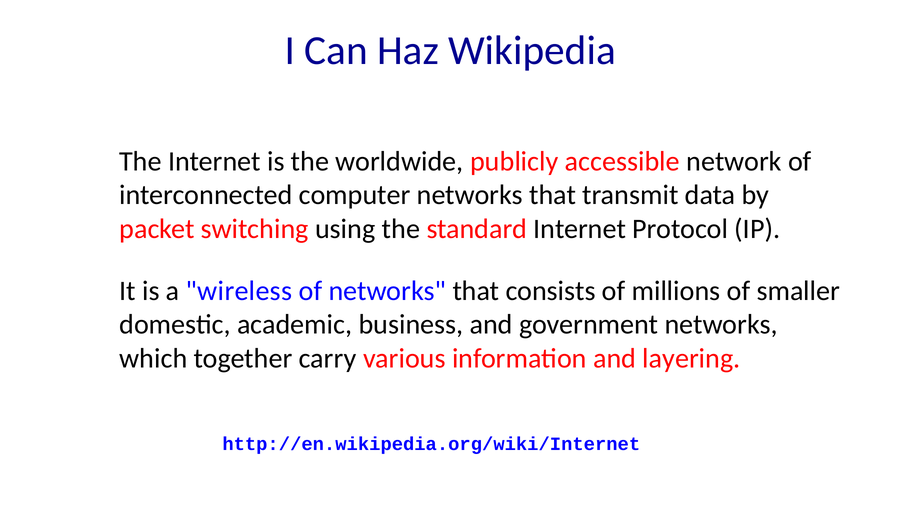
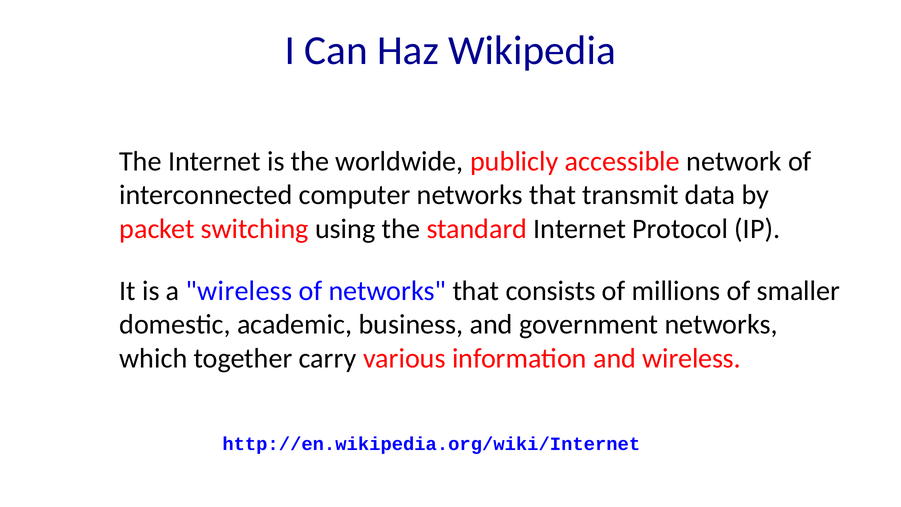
and layering: layering -> wireless
